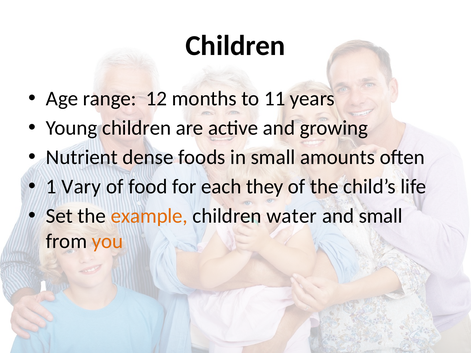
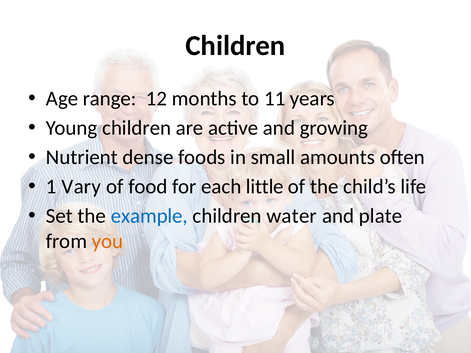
they: they -> little
example colour: orange -> blue
and small: small -> plate
